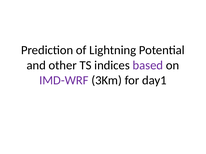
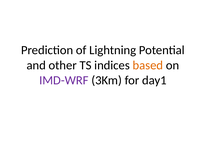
based colour: purple -> orange
